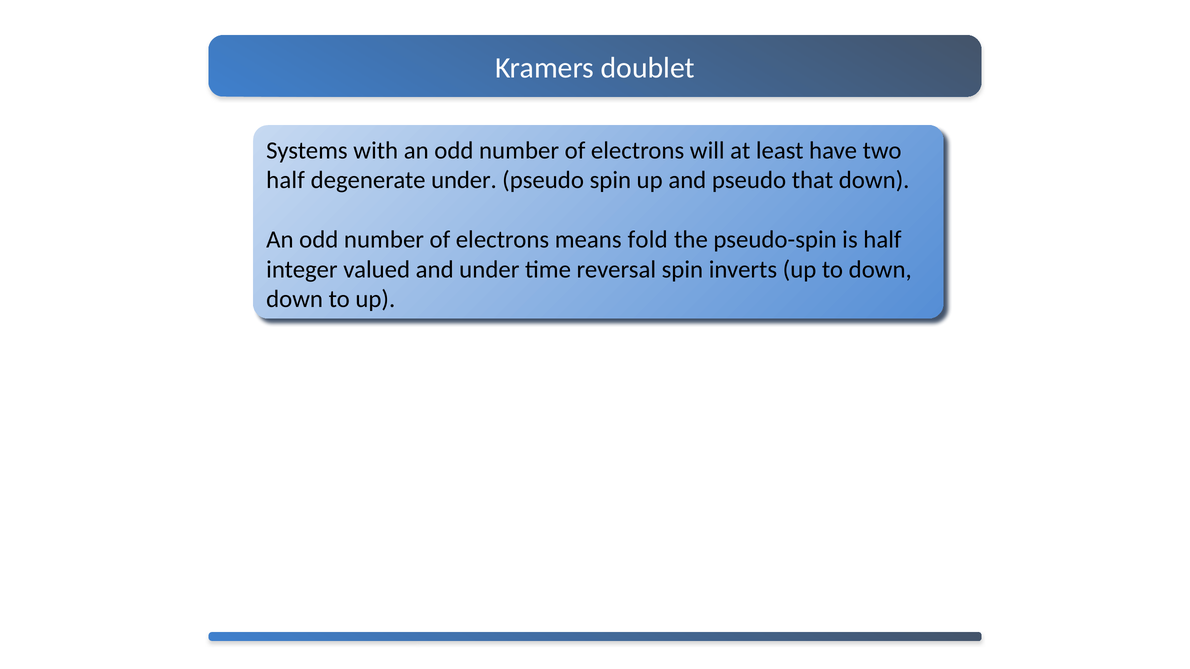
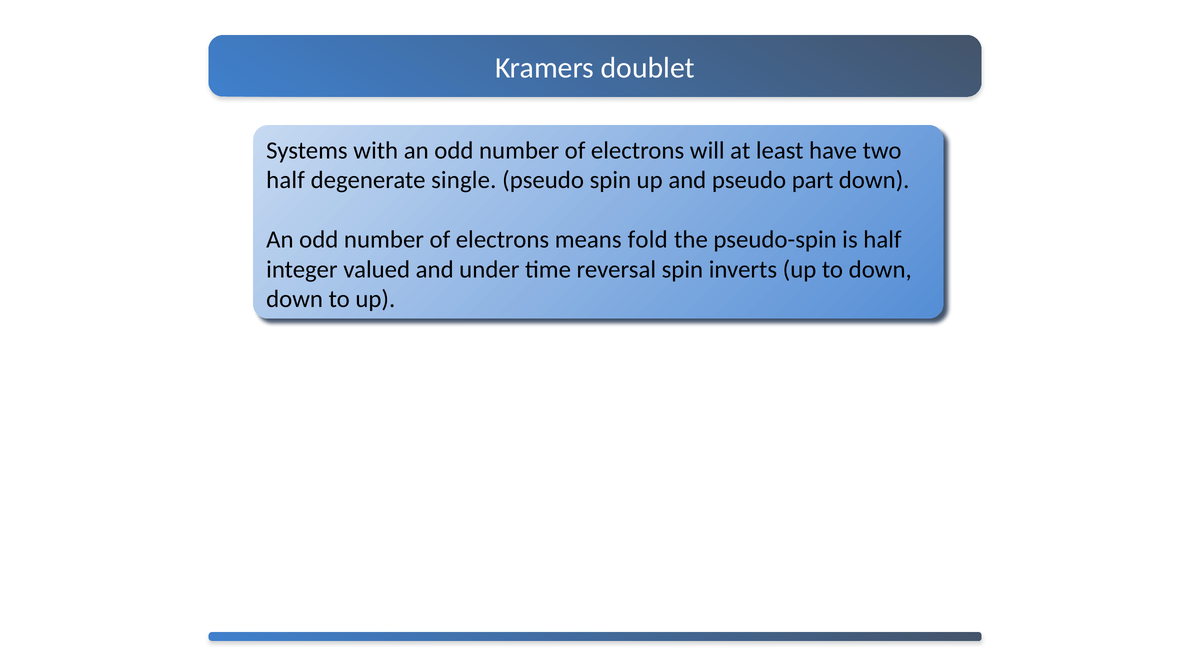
degenerate under: under -> single
that: that -> part
